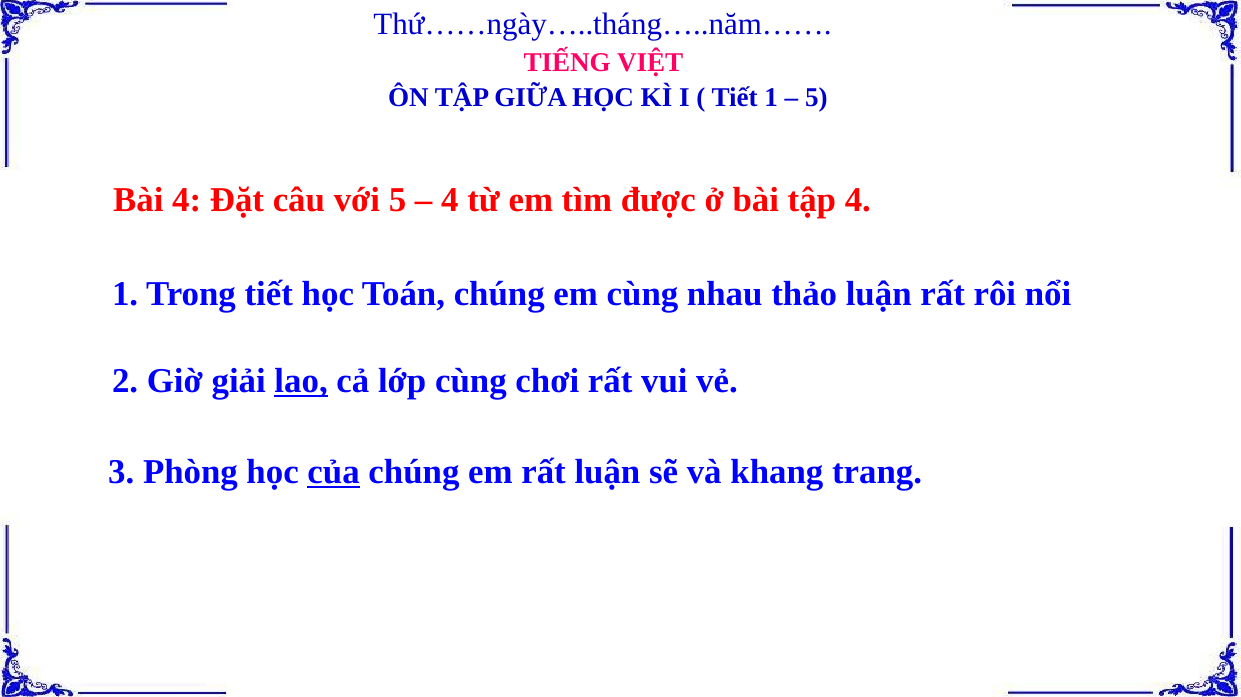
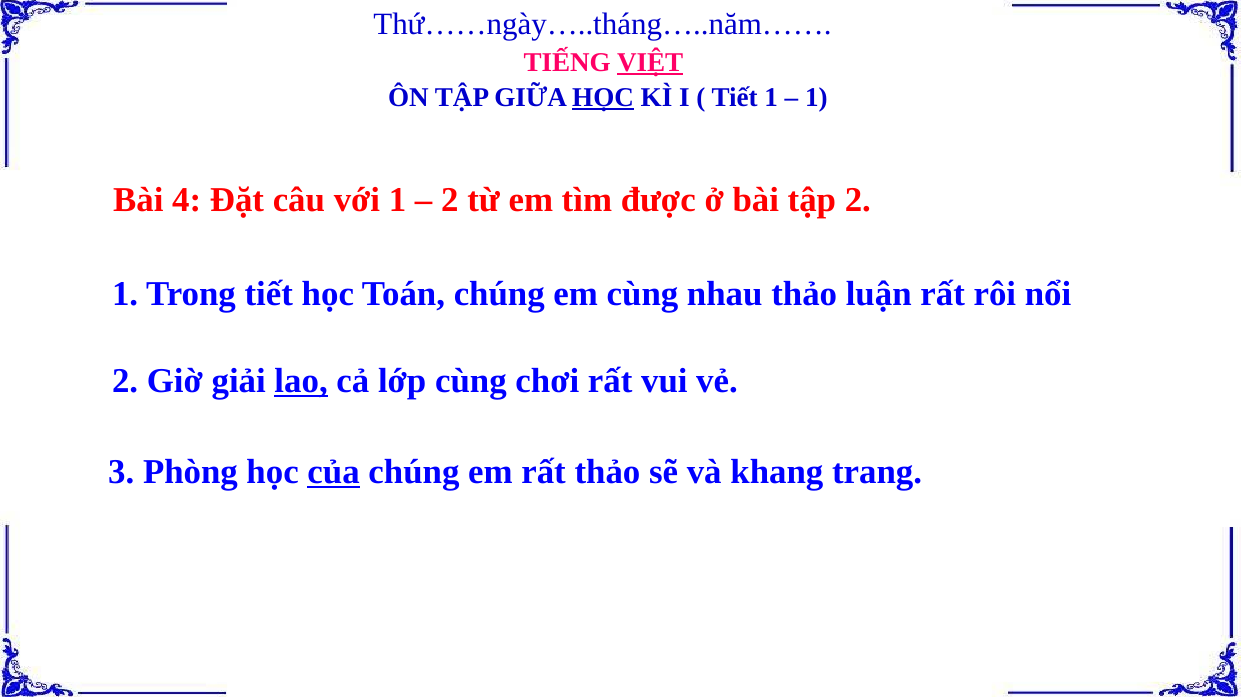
VIỆT underline: none -> present
HỌC at (603, 97) underline: none -> present
5 at (816, 97): 5 -> 1
với 5: 5 -> 1
4 at (450, 200): 4 -> 2
tập 4: 4 -> 2
rất luận: luận -> thảo
